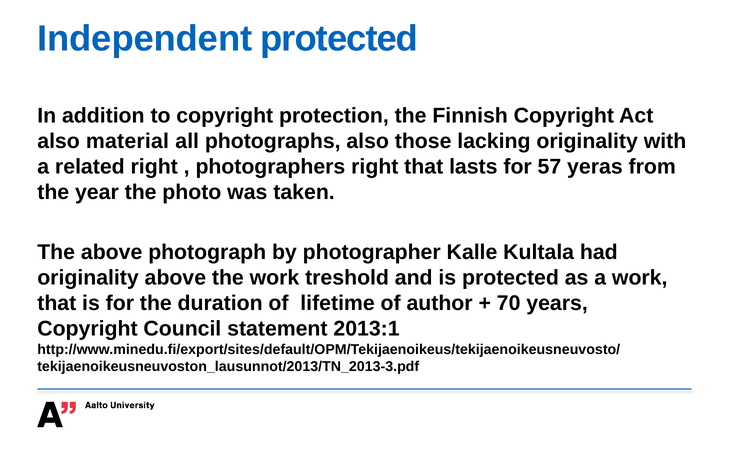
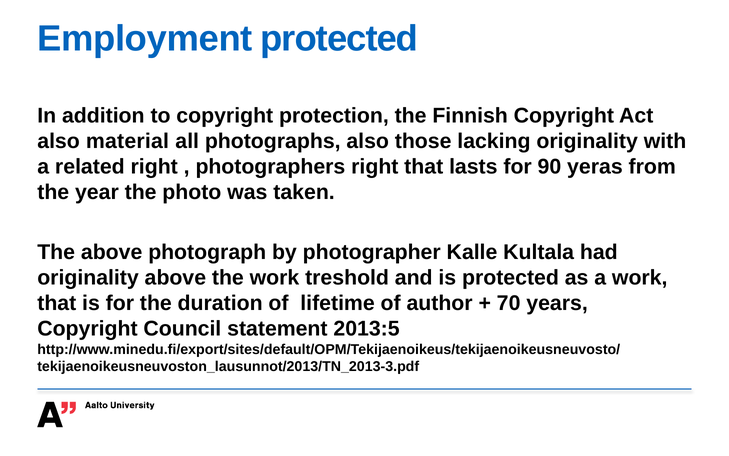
Independent: Independent -> Employment
57: 57 -> 90
2013:1: 2013:1 -> 2013:5
